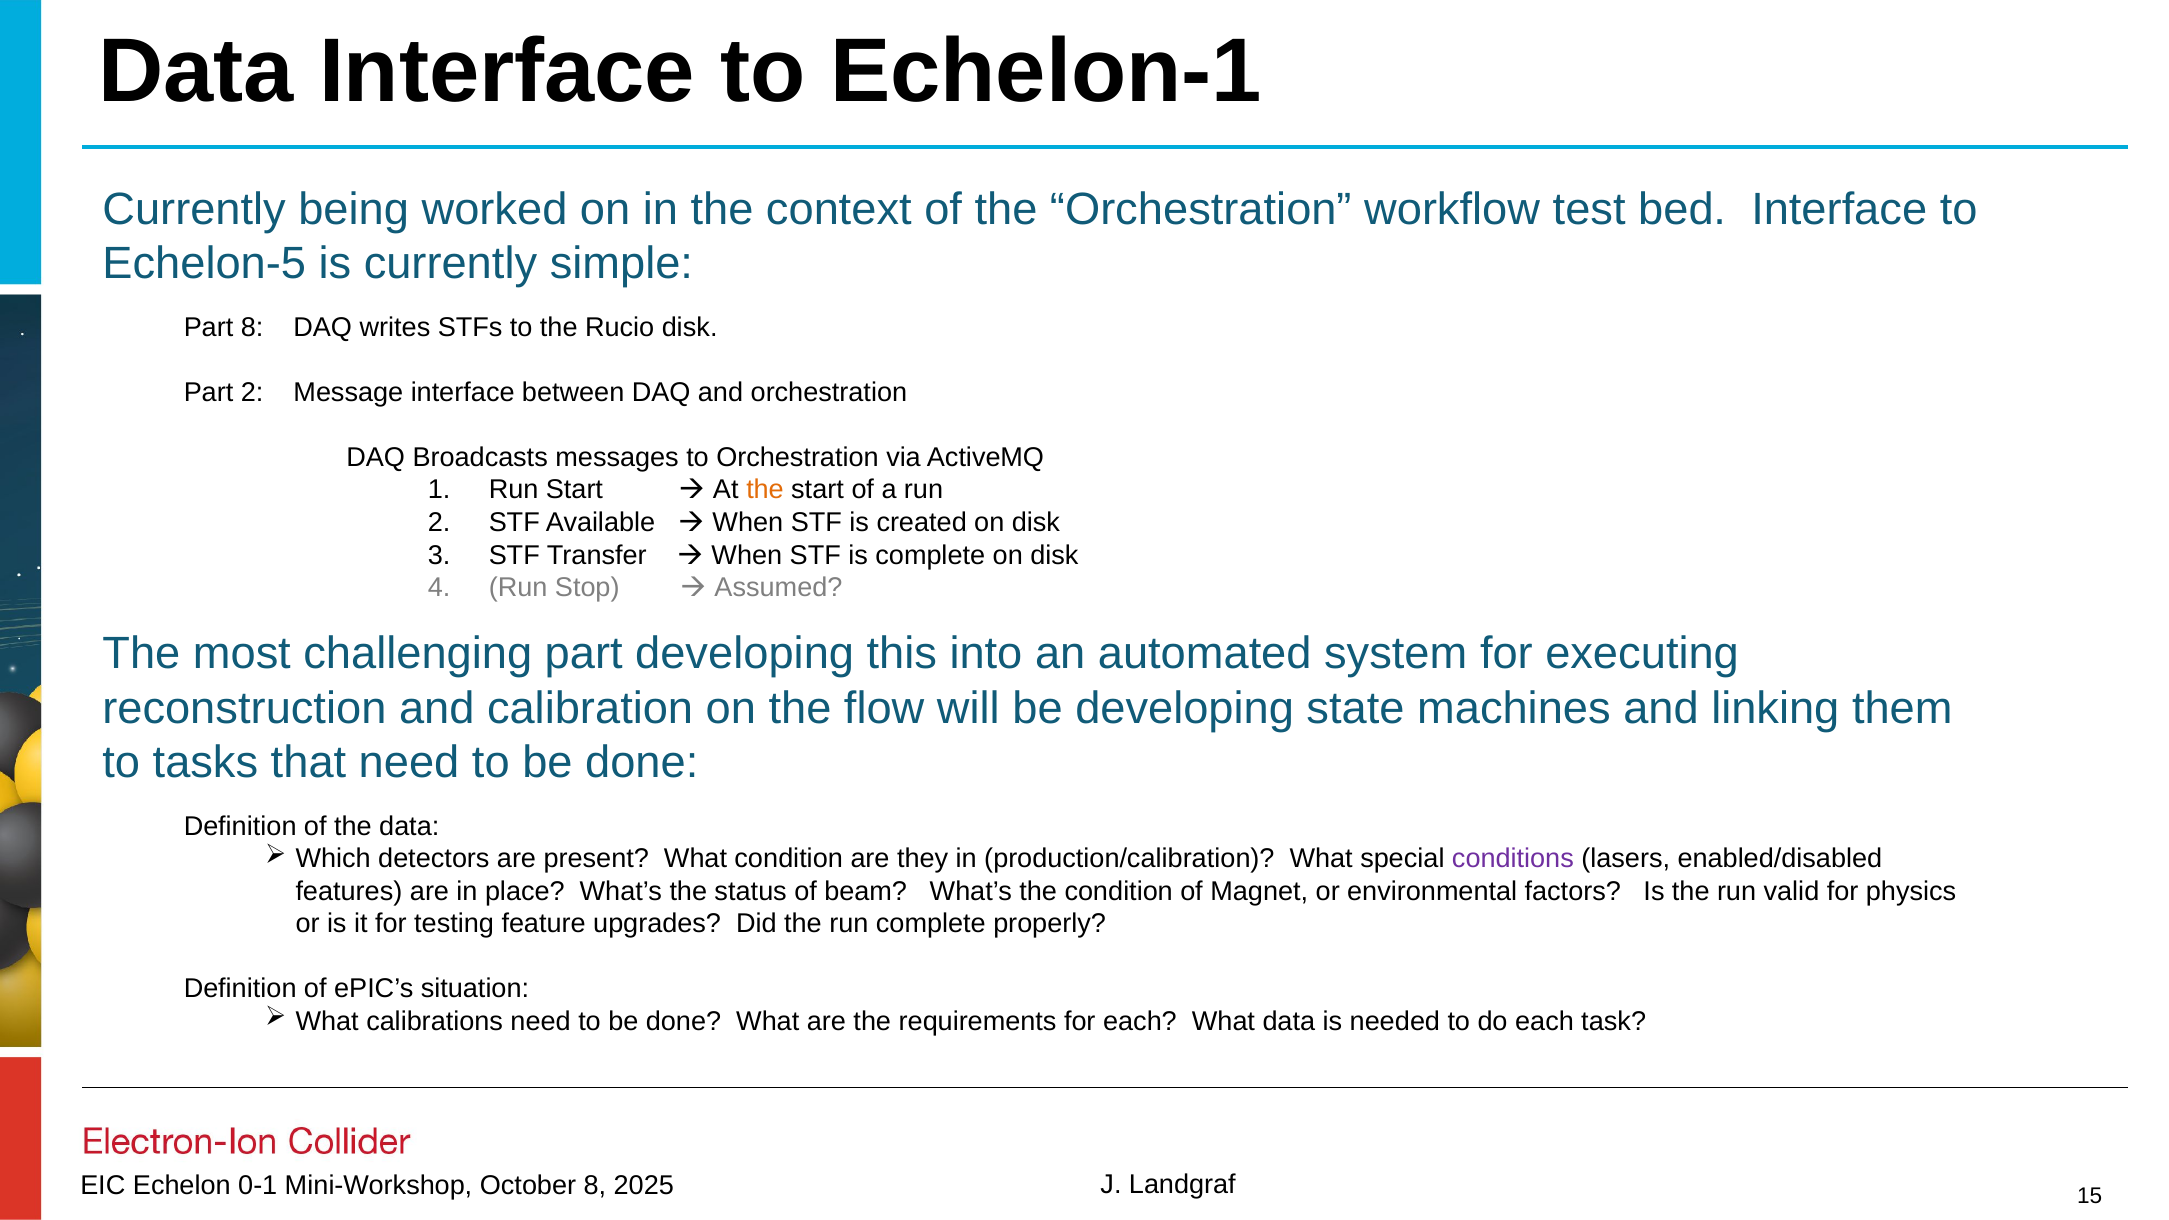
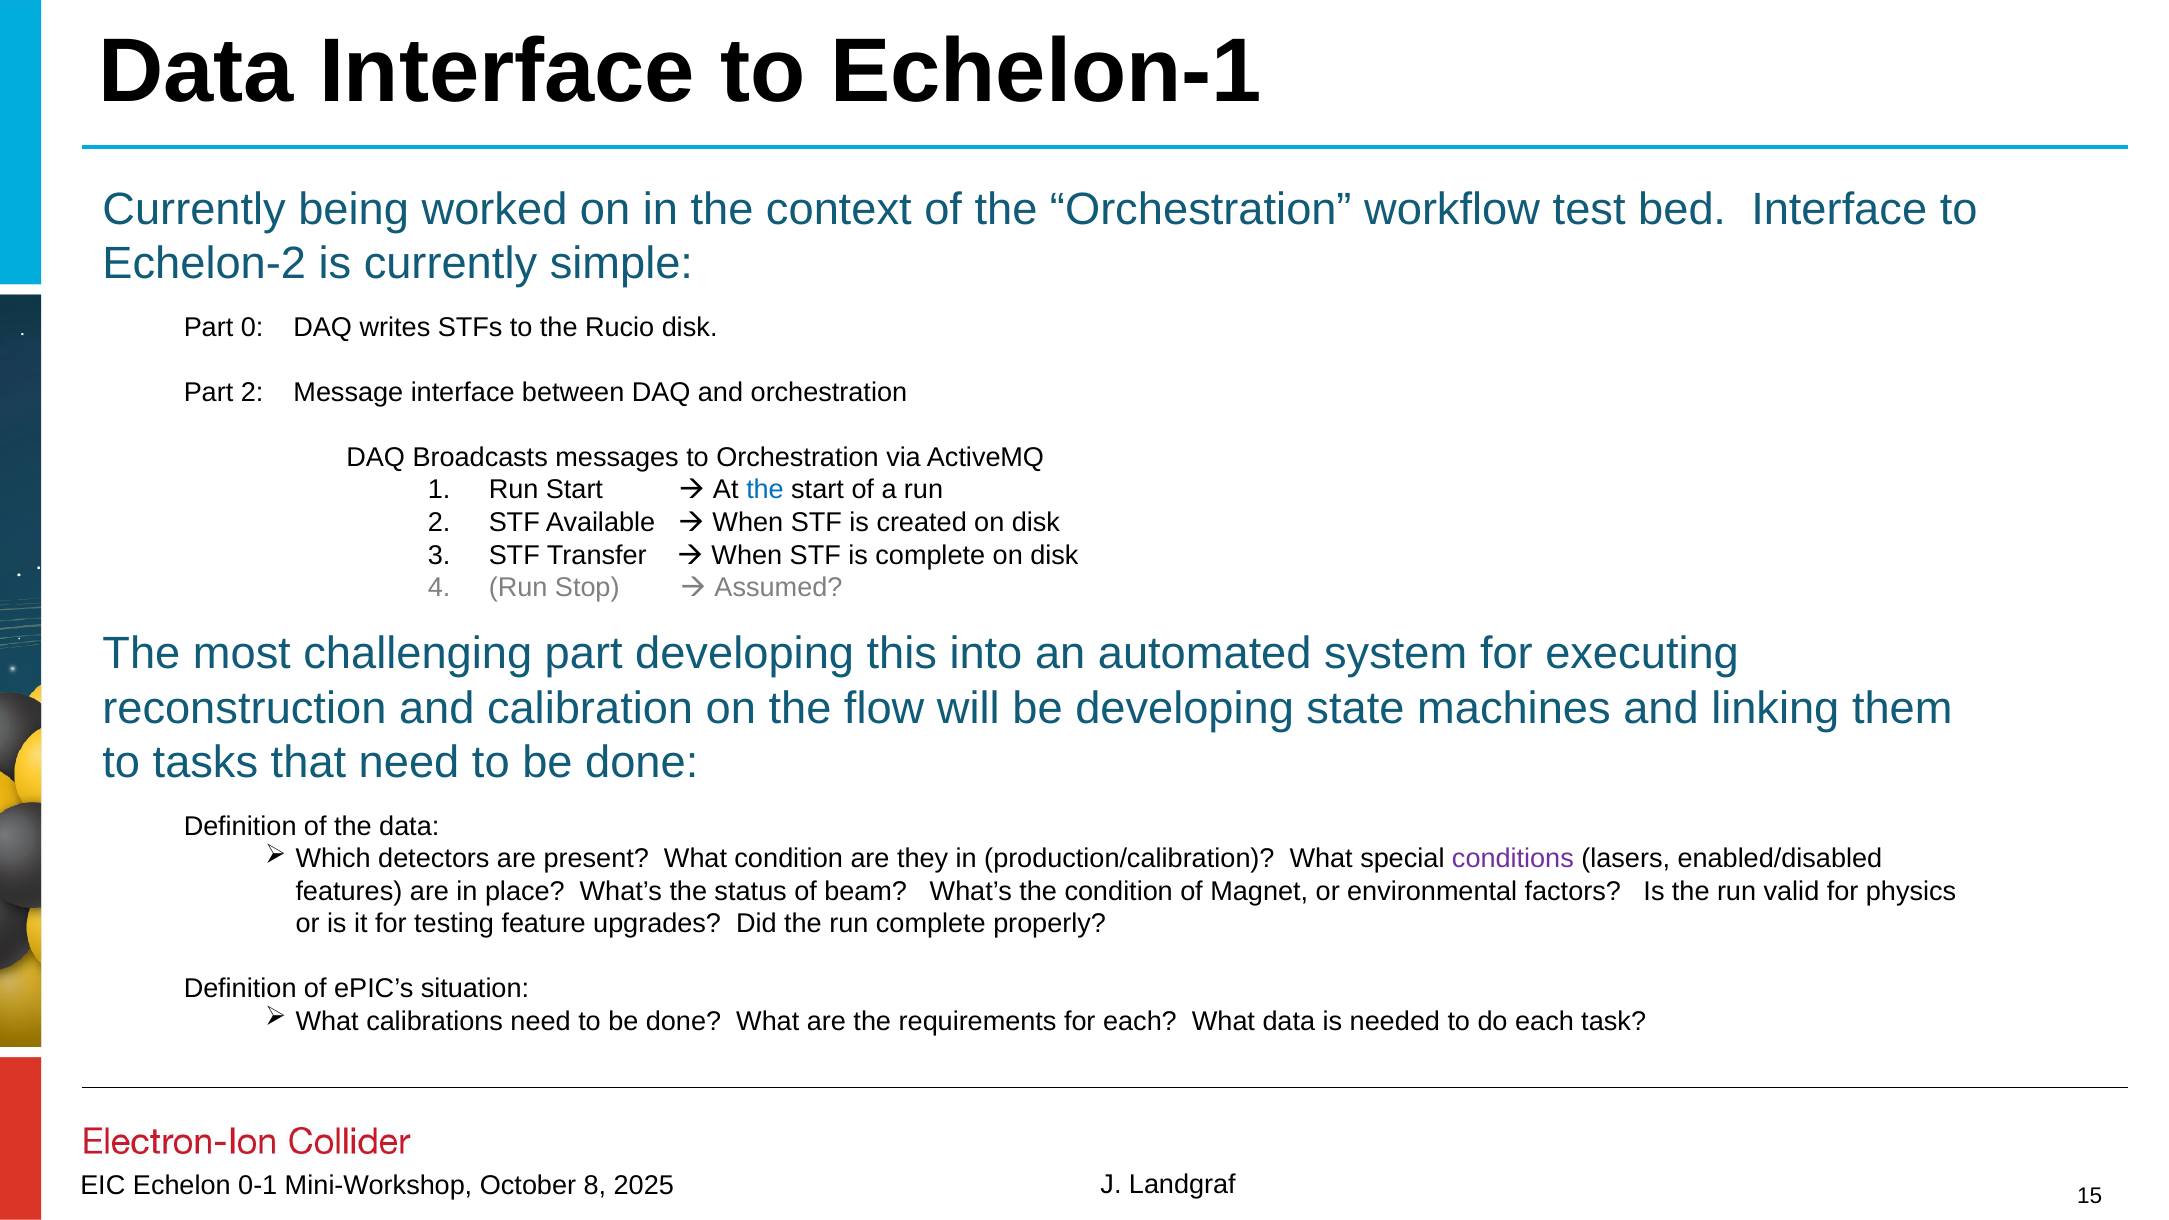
Echelon-5: Echelon-5 -> Echelon-2
Part 8: 8 -> 0
the at (765, 490) colour: orange -> blue
